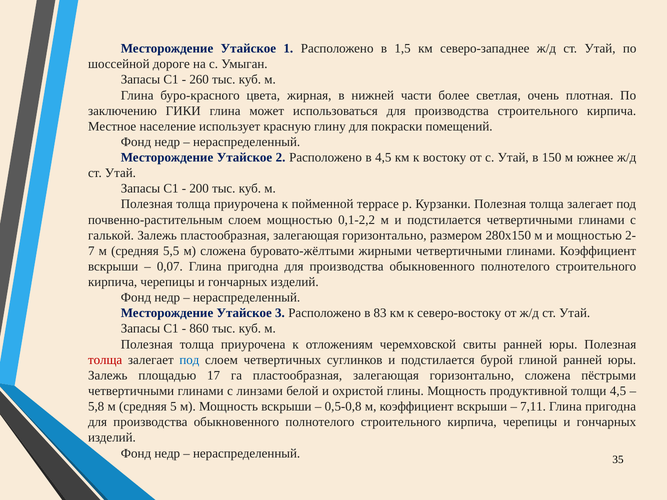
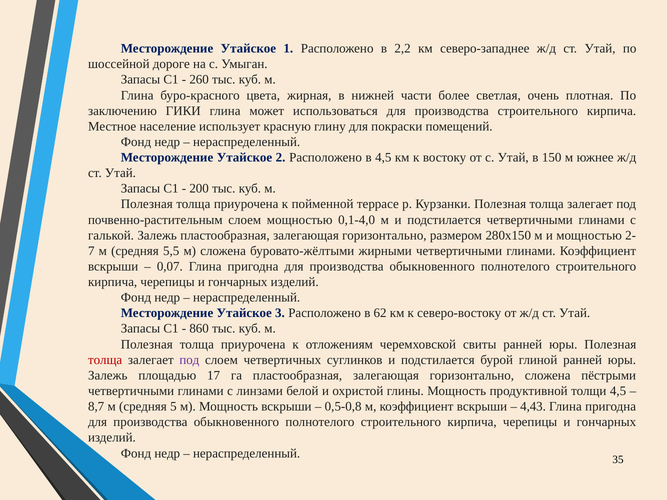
1,5: 1,5 -> 2,2
0,1-2,2: 0,1-2,2 -> 0,1-4,0
83: 83 -> 62
под at (189, 360) colour: blue -> purple
5,8: 5,8 -> 8,7
7,11: 7,11 -> 4,43
